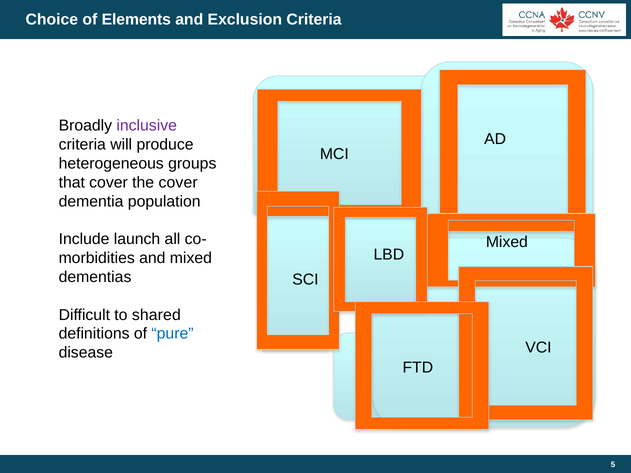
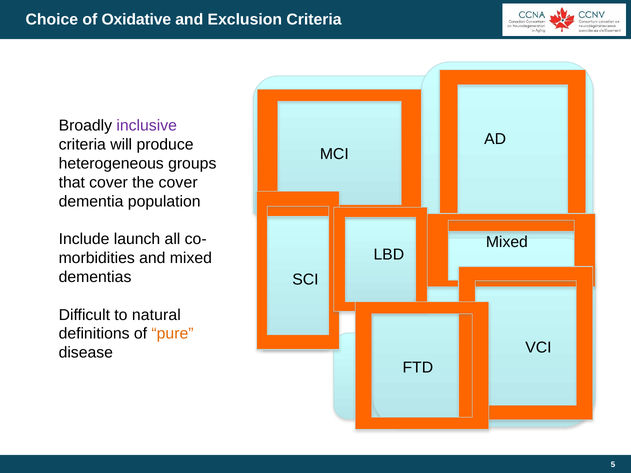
Elements: Elements -> Oxidative
shared: shared -> natural
pure colour: blue -> orange
